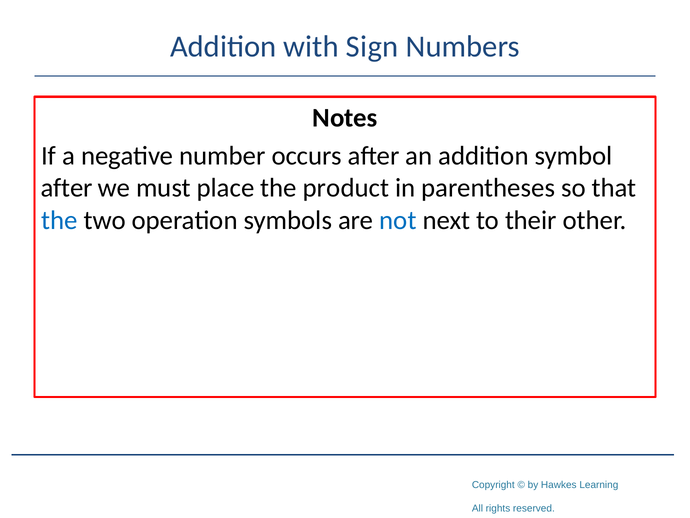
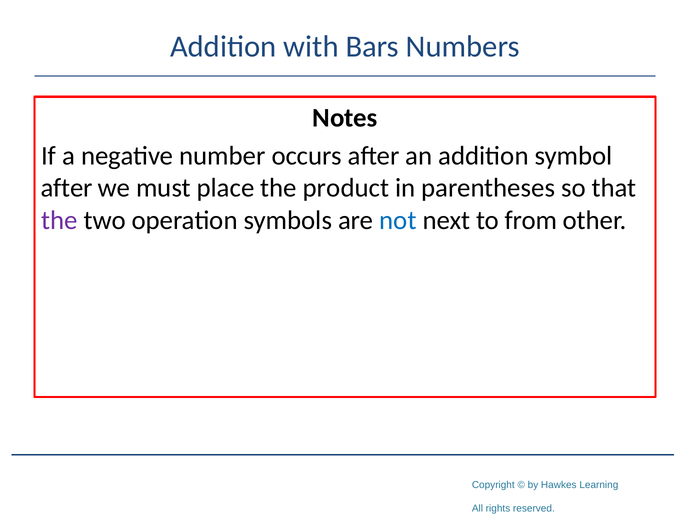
Sign: Sign -> Bars
the at (59, 220) colour: blue -> purple
their: their -> from
